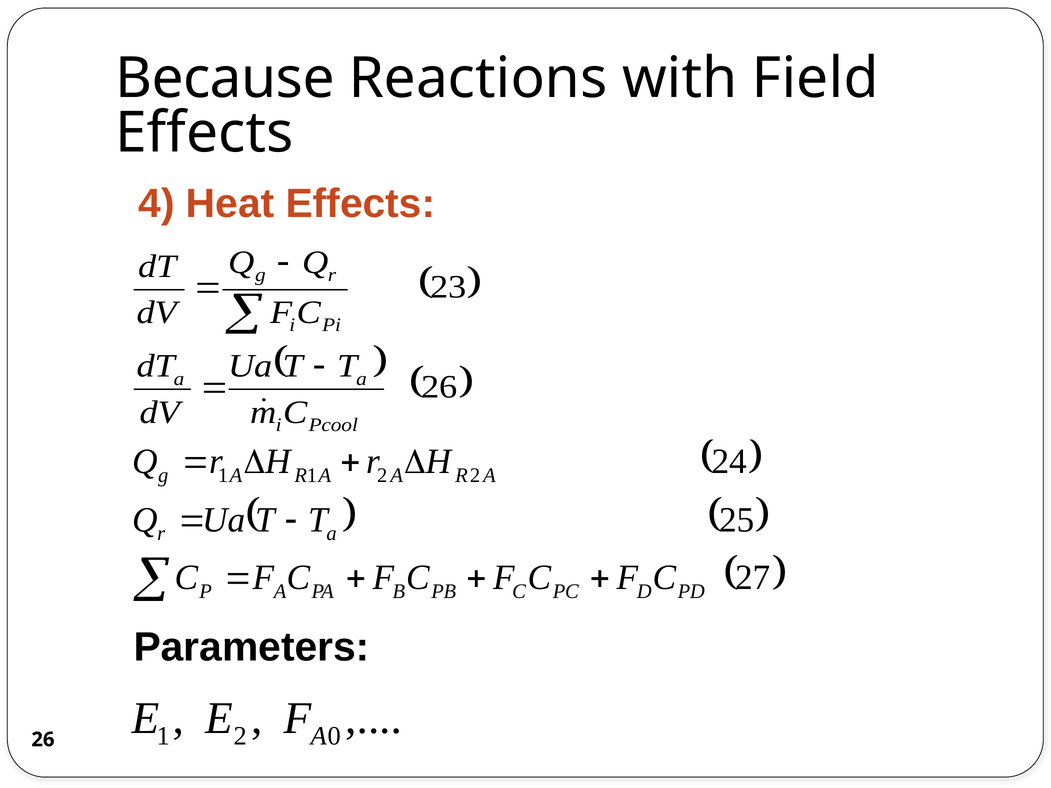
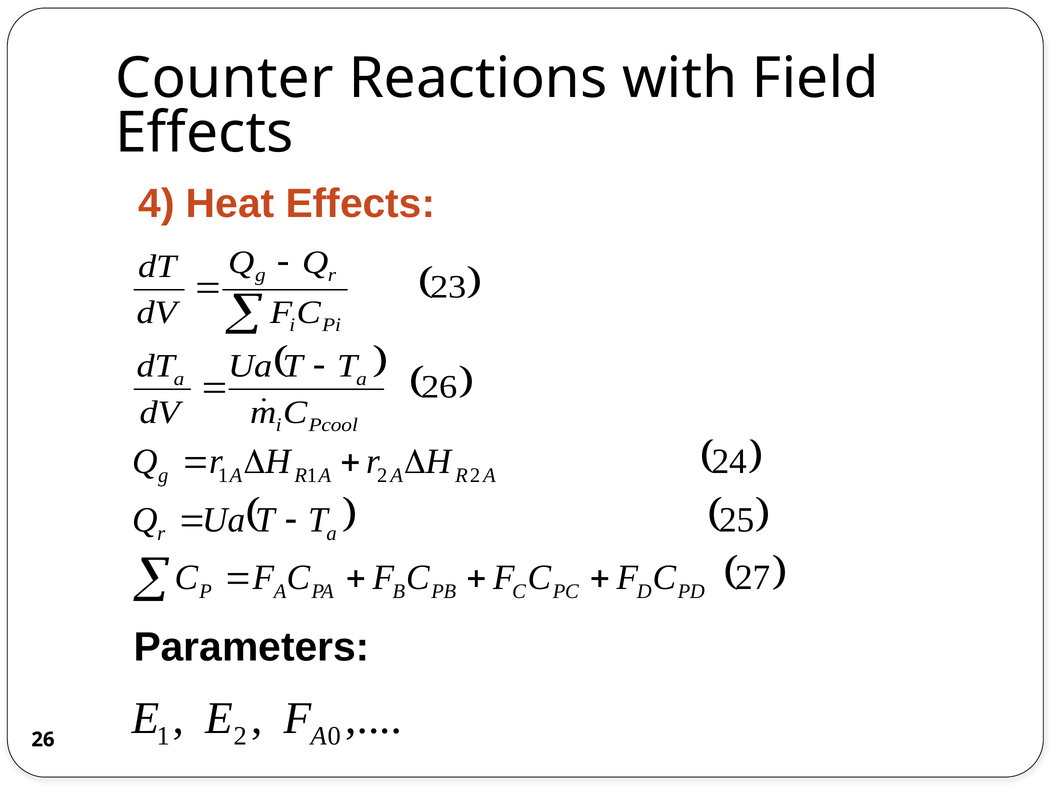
Because: Because -> Counter
